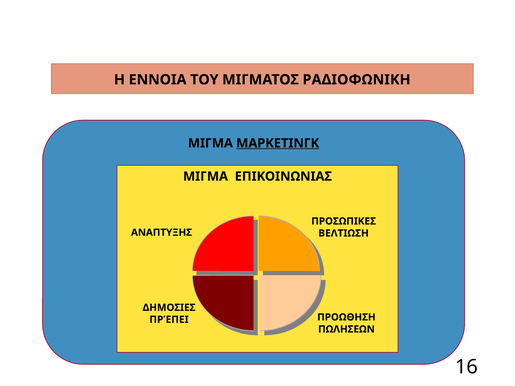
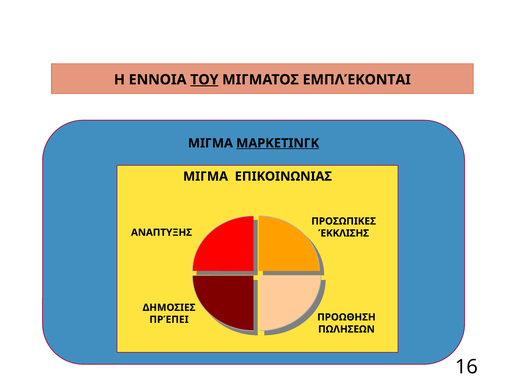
ΤΟΥ underline: none -> present
ΡΑΔΙΟΦΩΝΙΚΗ: ΡΑΔΙΟΦΩΝΙΚΗ -> ΕΜΠΛΈΚΟΝΤΑΙ
ΒΕΛΤΙΩΣΗ: ΒΕΛΤΙΩΣΗ -> ΈΚΚΛΙΣΗΣ
